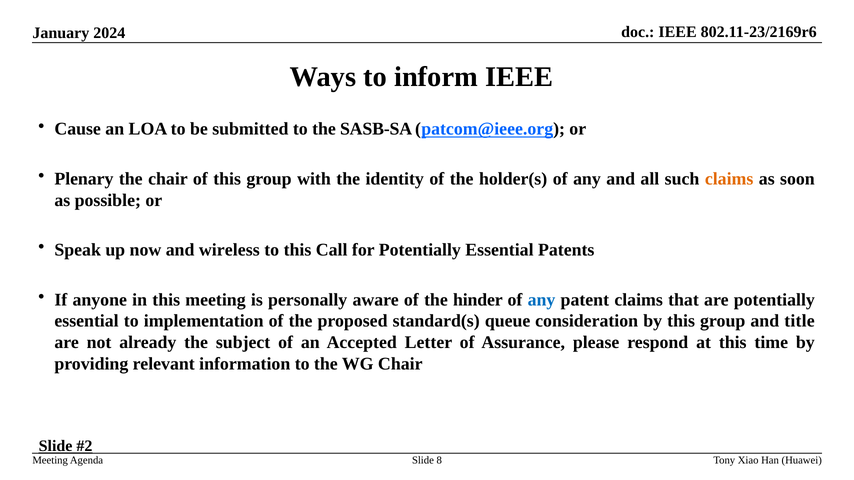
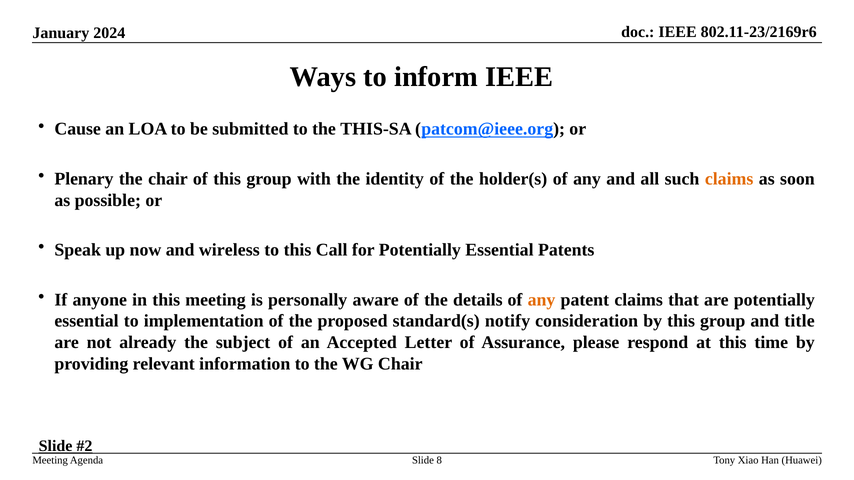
SASB-SA: SASB-SA -> THIS-SA
hinder: hinder -> details
any at (542, 300) colour: blue -> orange
queue: queue -> notify
